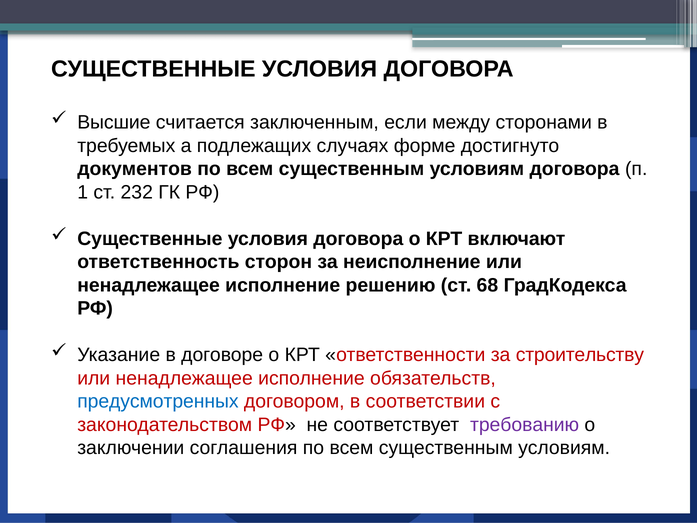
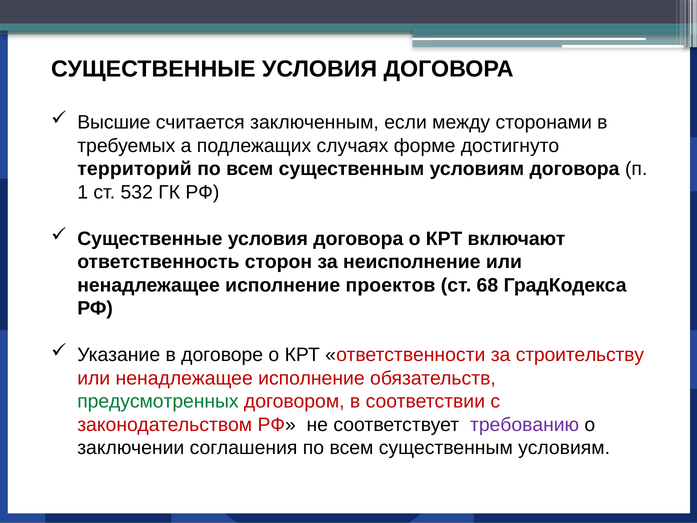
документов: документов -> территорий
232: 232 -> 532
решению: решению -> проектов
предусмотренных colour: blue -> green
